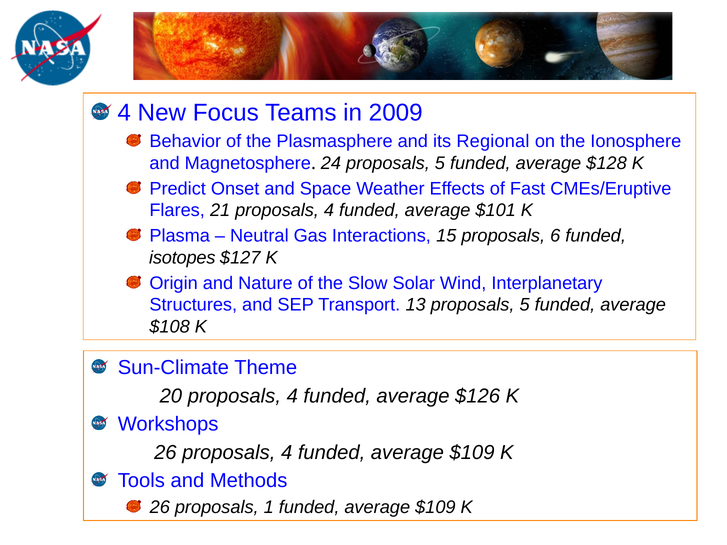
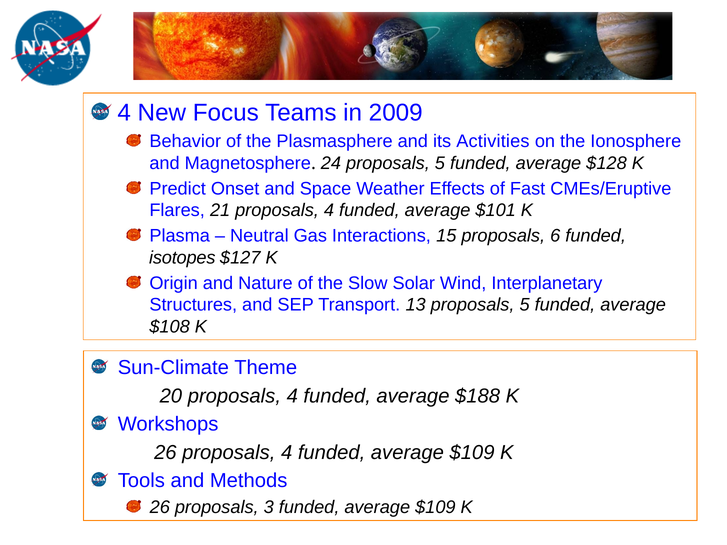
Regional: Regional -> Activities
$126: $126 -> $188
1: 1 -> 3
